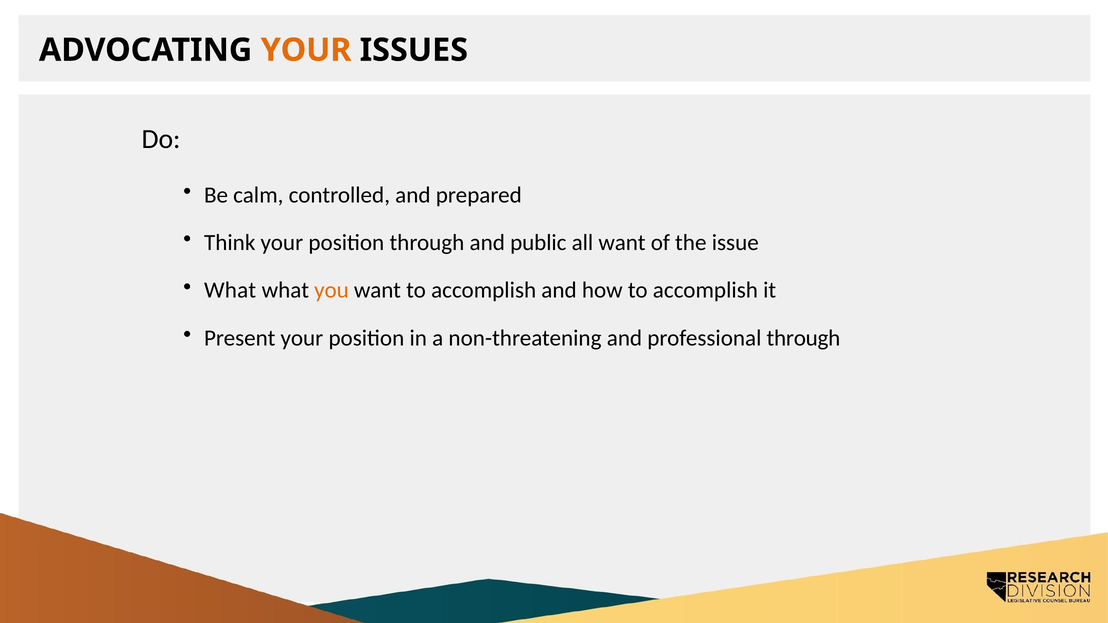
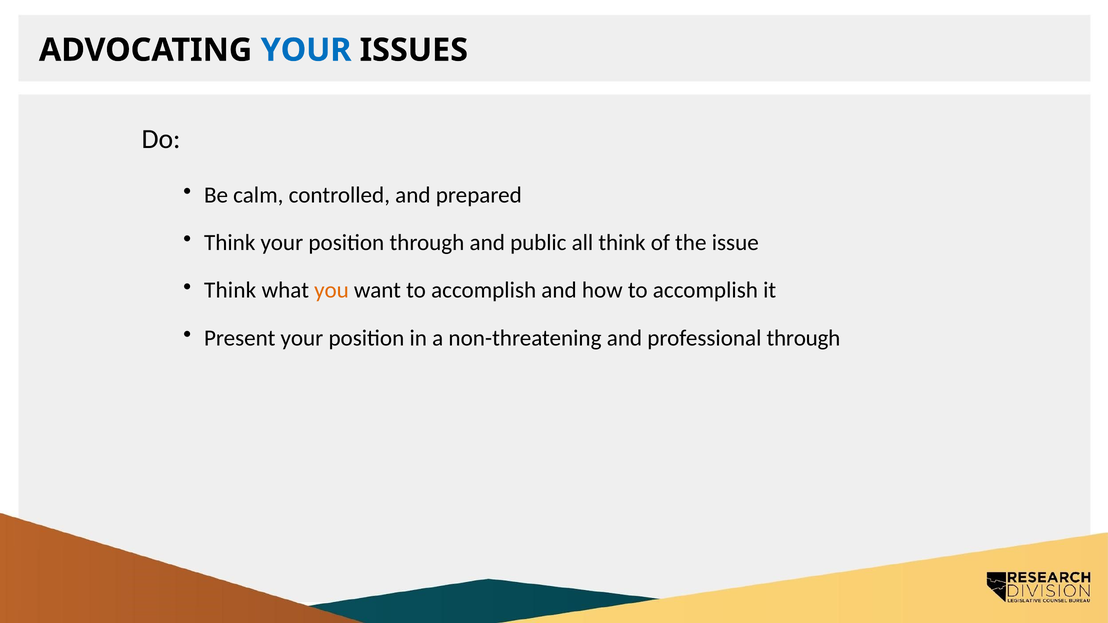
YOUR at (306, 50) colour: orange -> blue
all want: want -> think
What at (230, 290): What -> Think
